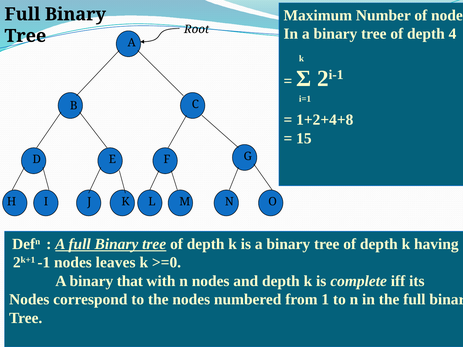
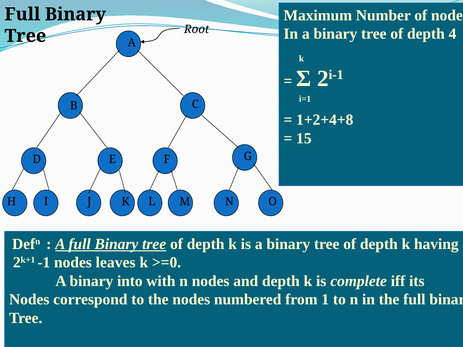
that: that -> into
